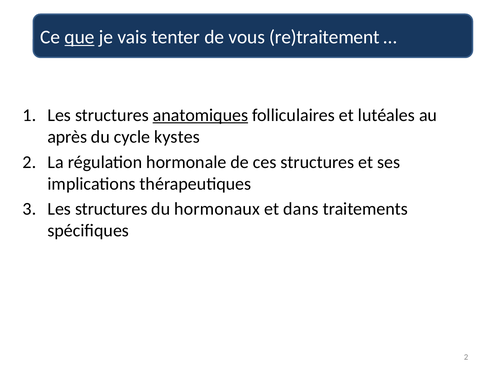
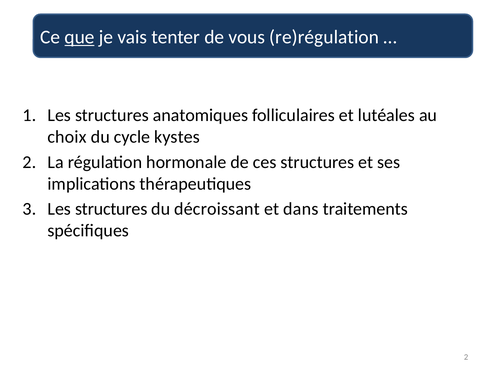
re)traitement: re)traitement -> re)régulation
anatomiques underline: present -> none
après: après -> choix
hormonaux: hormonaux -> décroissant
